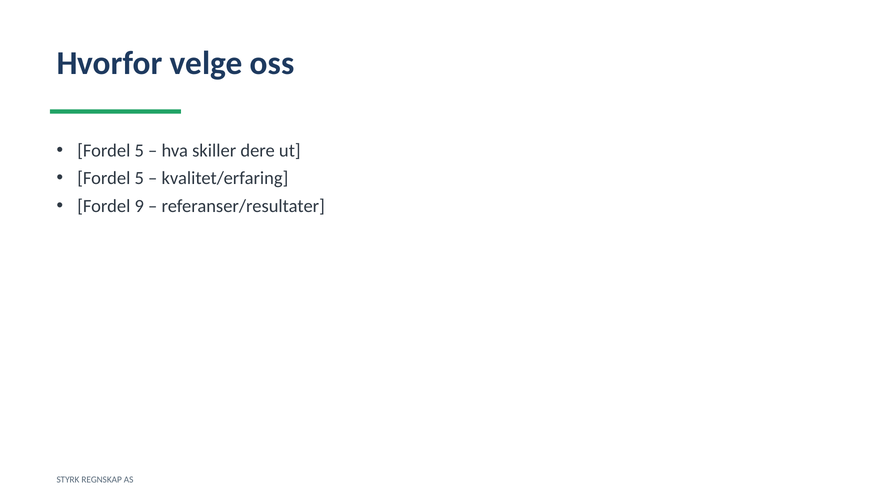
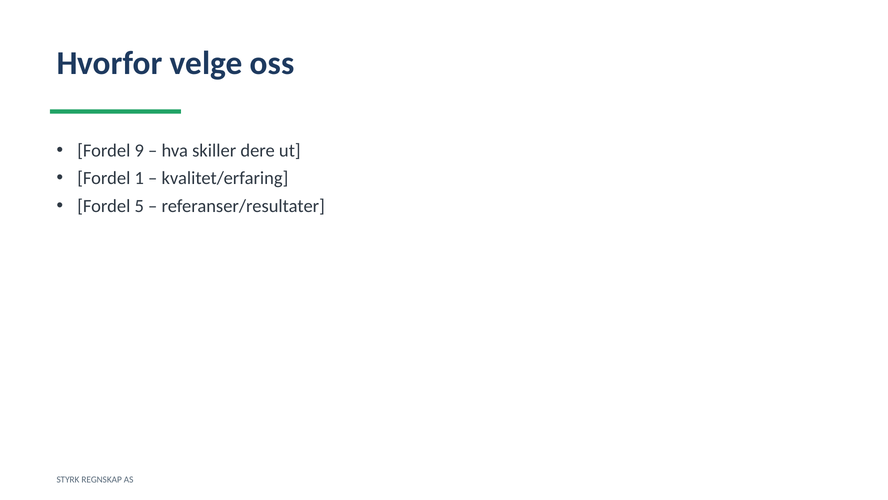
5 at (139, 150): 5 -> 9
5 at (139, 178): 5 -> 1
9: 9 -> 5
